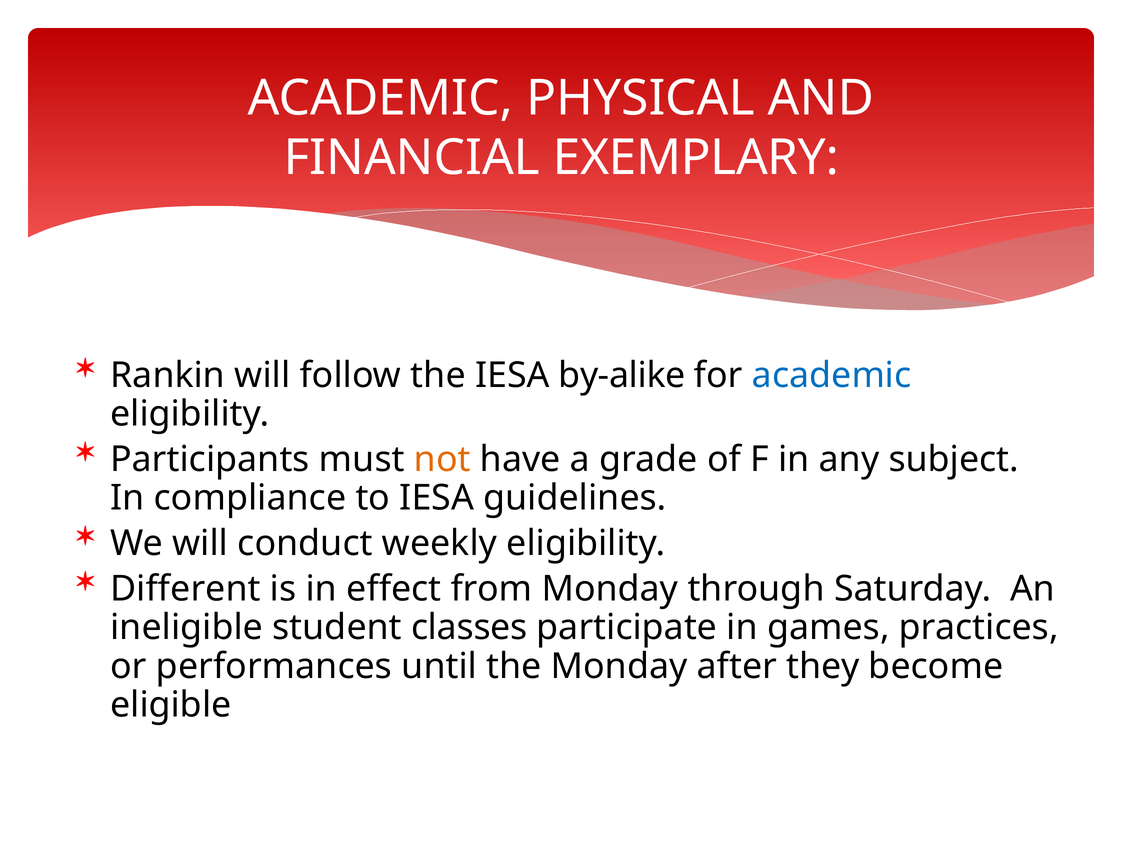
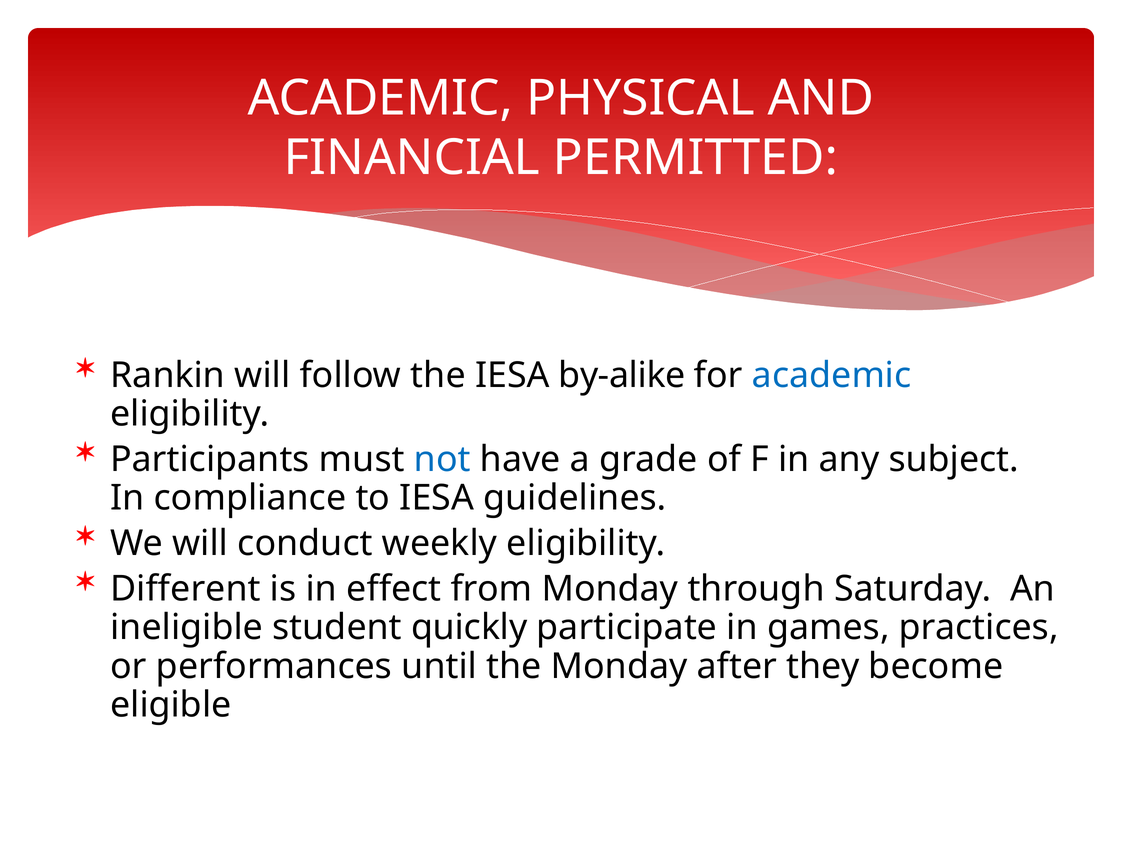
EXEMPLARY: EXEMPLARY -> PERMITTED
not colour: orange -> blue
classes: classes -> quickly
